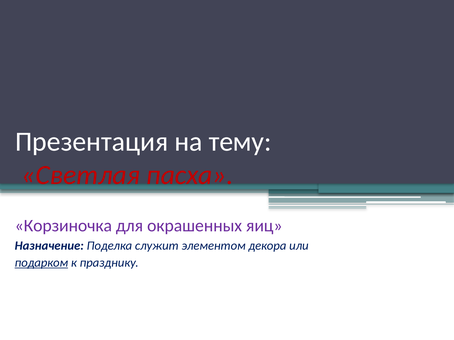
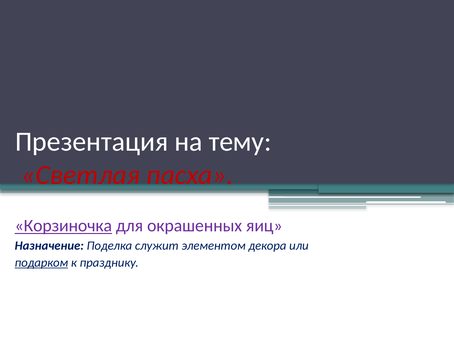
Корзиночка underline: none -> present
